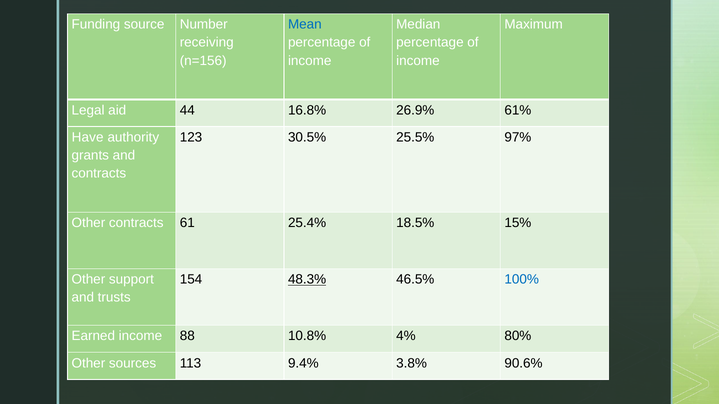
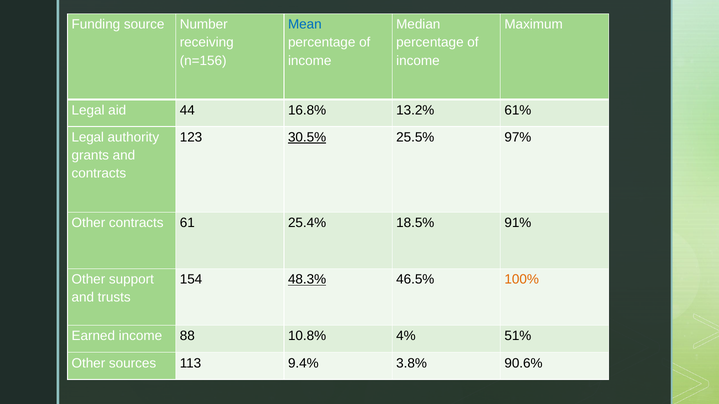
26.9%: 26.9% -> 13.2%
Have at (88, 137): Have -> Legal
30.5% underline: none -> present
15%: 15% -> 91%
100% colour: blue -> orange
80%: 80% -> 51%
